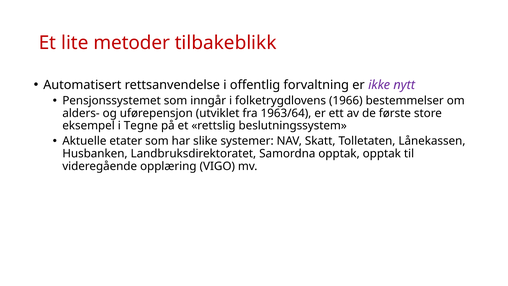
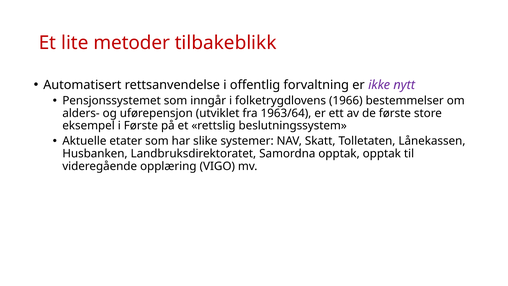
i Tegne: Tegne -> Første
